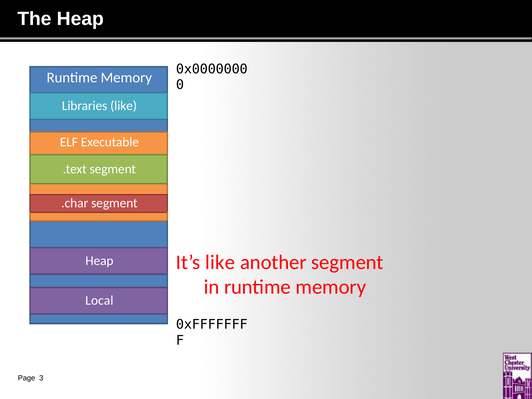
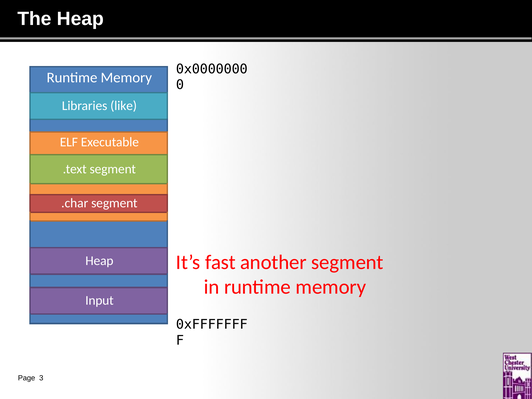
It’s like: like -> fast
Local: Local -> Input
